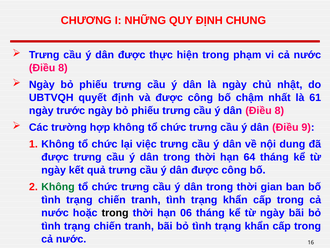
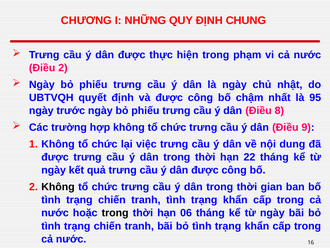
8 at (63, 68): 8 -> 2
61: 61 -> 95
64: 64 -> 22
Không at (58, 187) colour: green -> black
